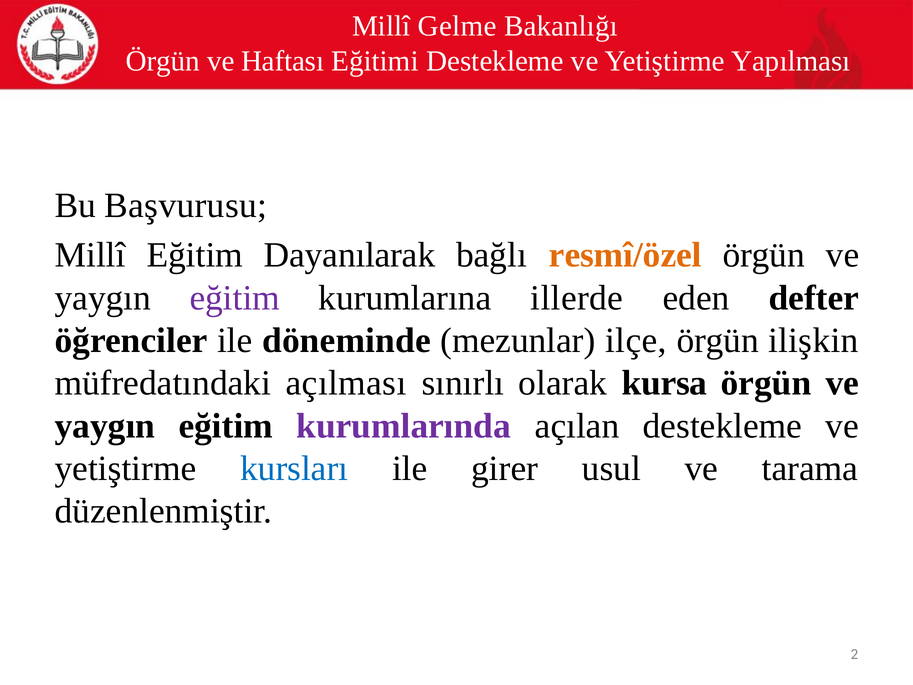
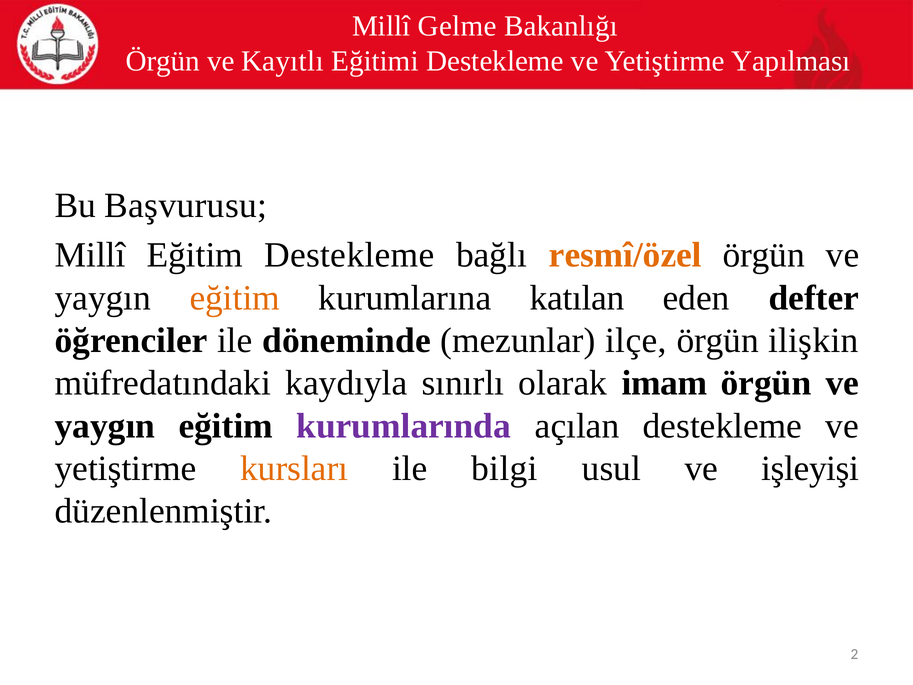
Haftası: Haftası -> Kayıtlı
Eğitim Dayanılarak: Dayanılarak -> Destekleme
eğitim at (235, 298) colour: purple -> orange
illerde: illerde -> katılan
açılması: açılması -> kaydıyla
kursa: kursa -> imam
kursları colour: blue -> orange
girer: girer -> bilgi
tarama: tarama -> işleyişi
